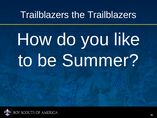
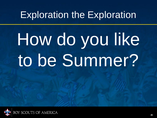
Trailblazers at (45, 15): Trailblazers -> Exploration
the Trailblazers: Trailblazers -> Exploration
